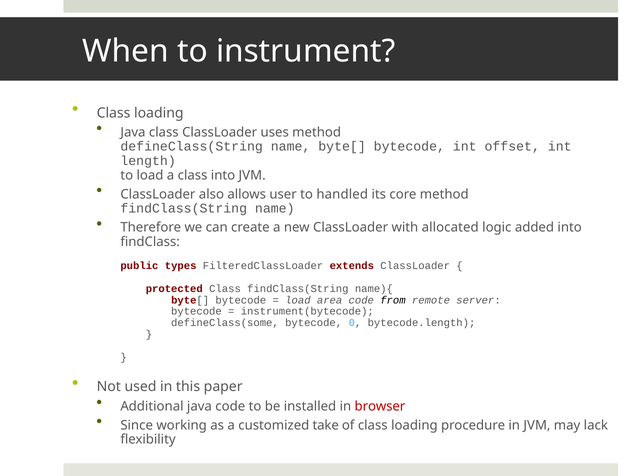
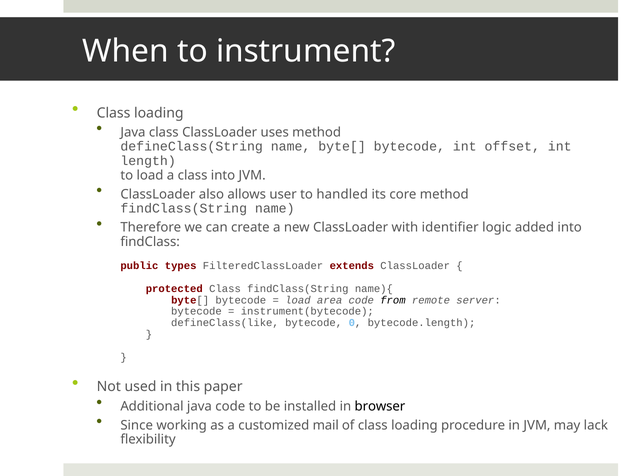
allocated: allocated -> identifier
defineClass(some: defineClass(some -> defineClass(like
browser colour: red -> black
take: take -> mail
